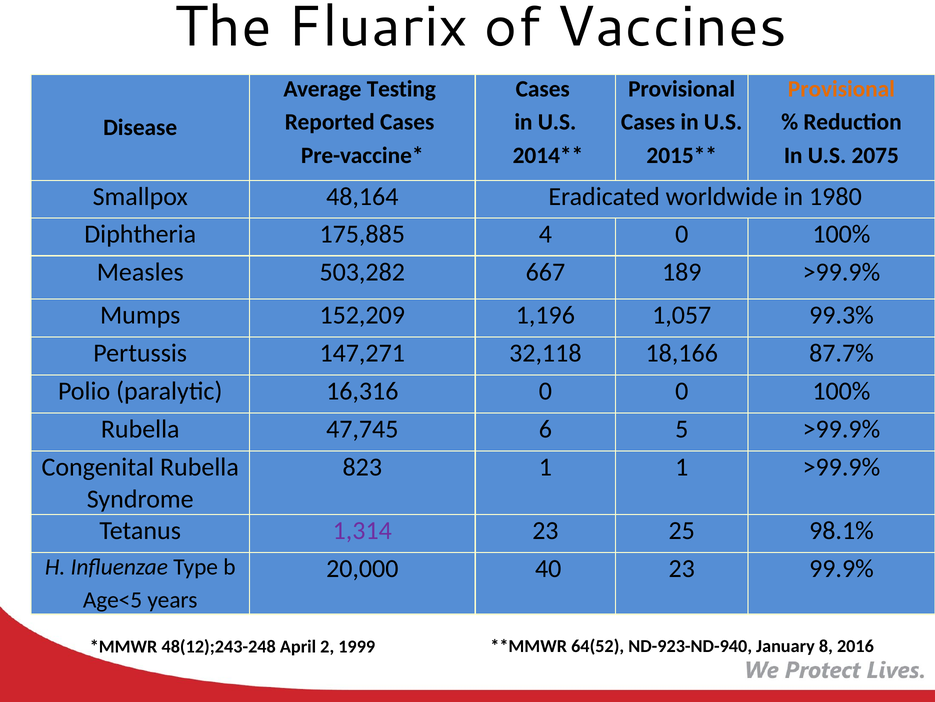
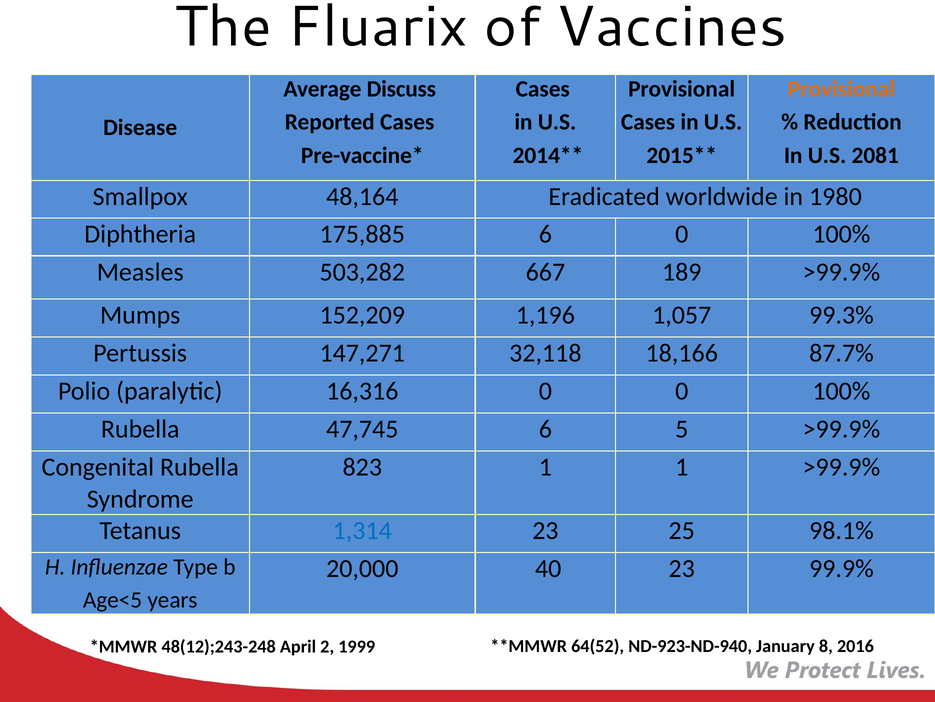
Testing: Testing -> Discuss
2075: 2075 -> 2081
175,885 4: 4 -> 6
1,314 colour: purple -> blue
